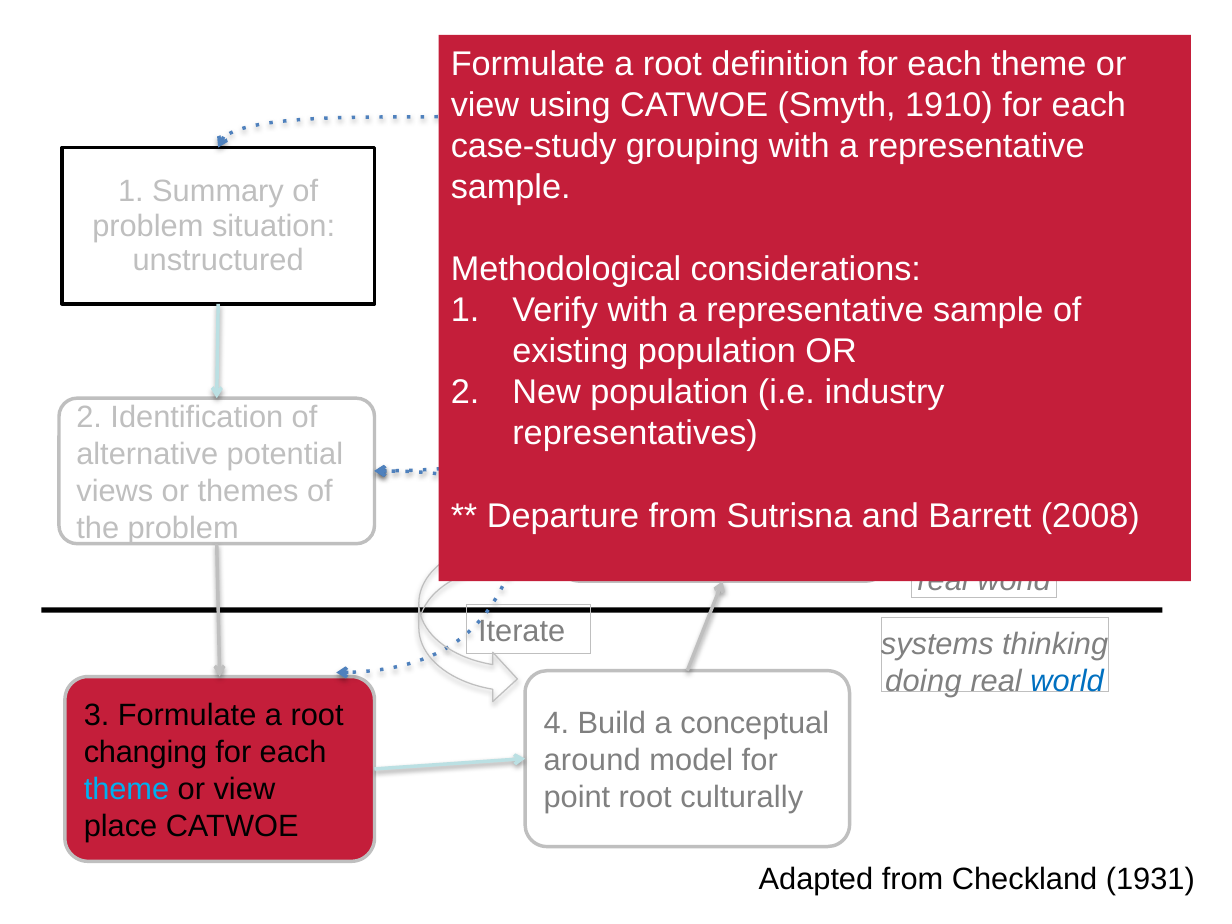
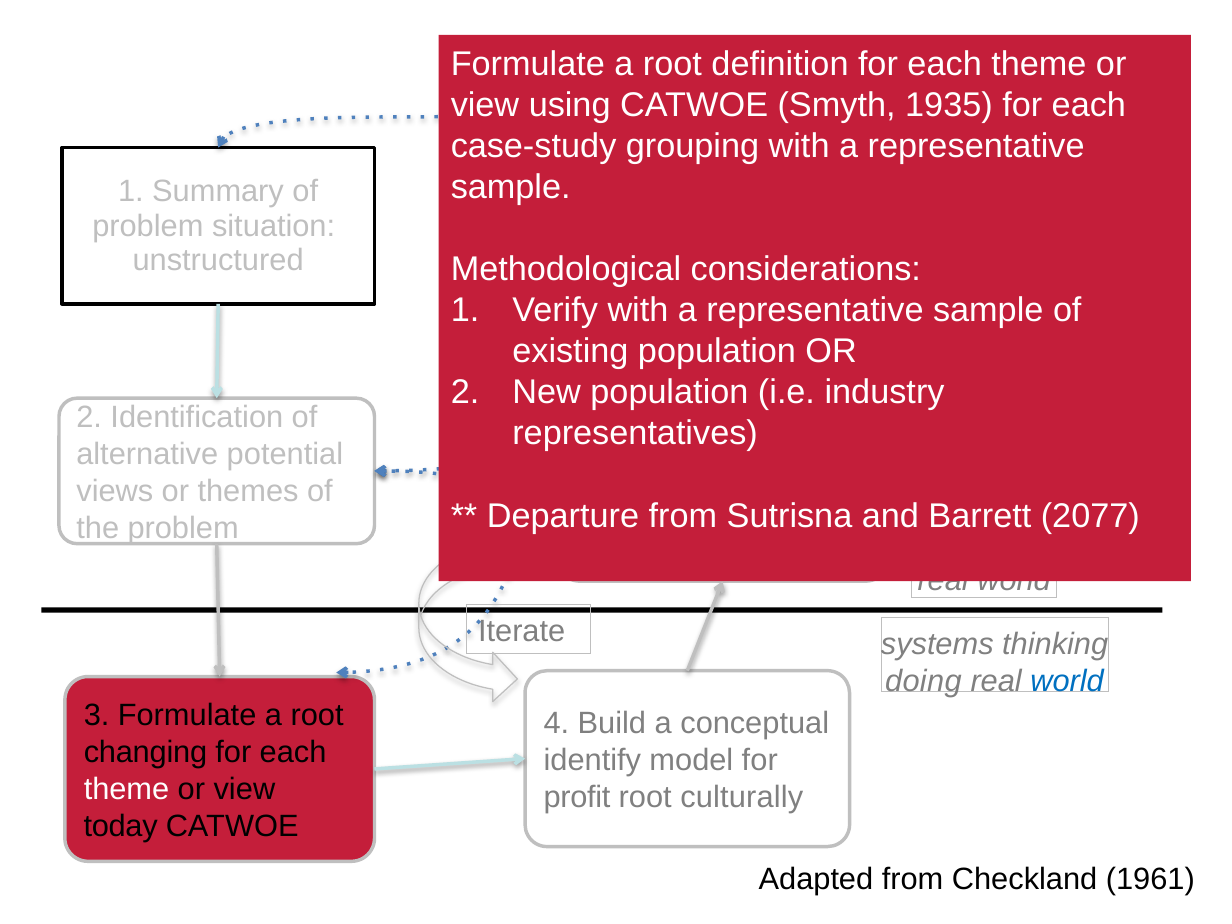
1910: 1910 -> 1935
2008: 2008 -> 2077
around: around -> identify
theme at (127, 790) colour: light blue -> white
point: point -> profit
place: place -> today
1931: 1931 -> 1961
